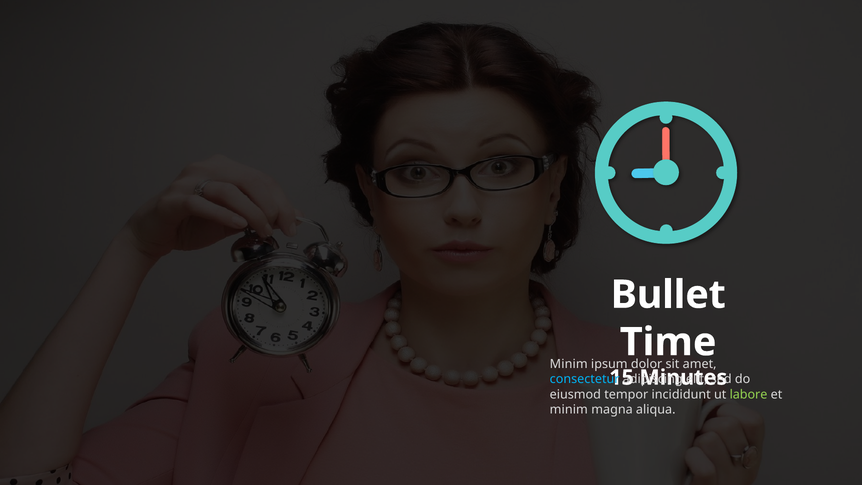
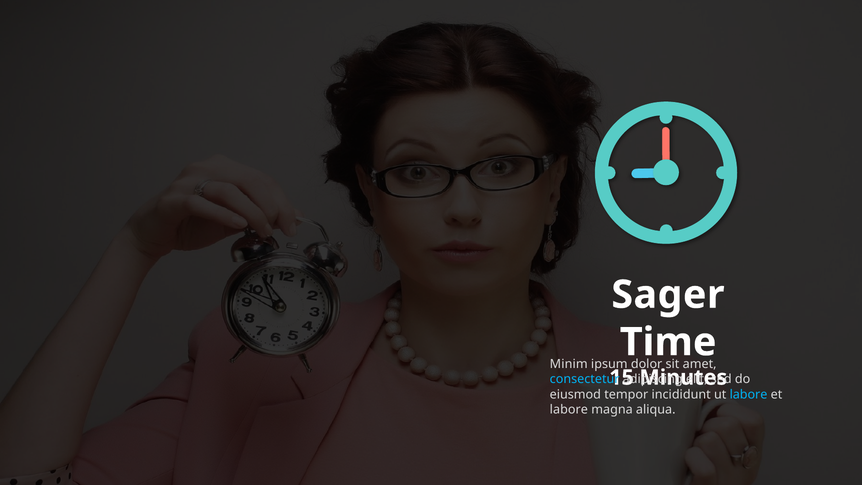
Bullet: Bullet -> Sager
labore at (749, 394) colour: light green -> light blue
minim at (569, 409): minim -> labore
